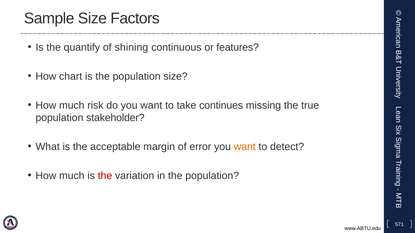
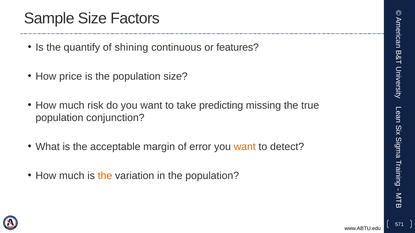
chart: chart -> price
continues: continues -> predicting
stakeholder: stakeholder -> conjunction
the at (105, 176) colour: red -> orange
